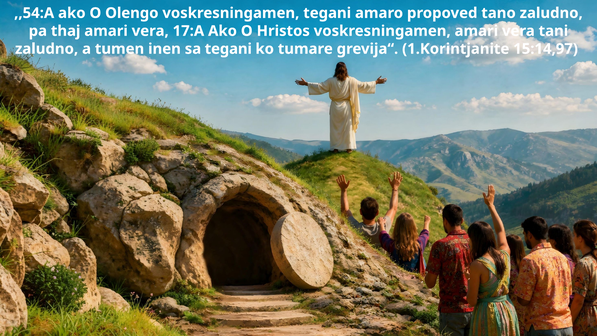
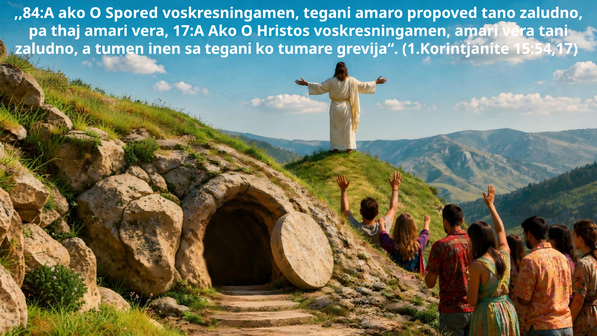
,,54:A: ,,54:A -> ,,84:A
Olengo: Olengo -> Spored
15:14,97: 15:14,97 -> 15:54,17
